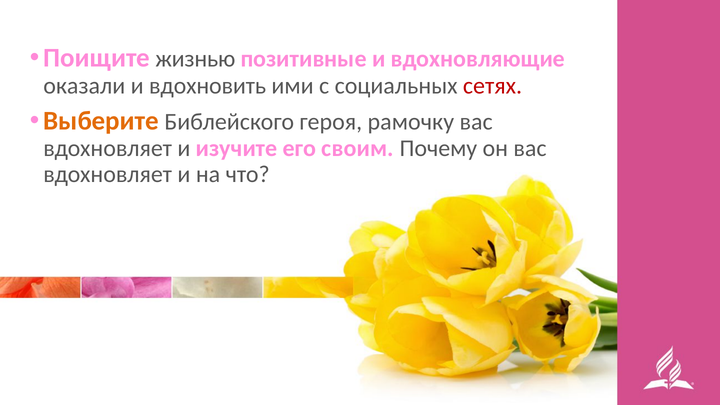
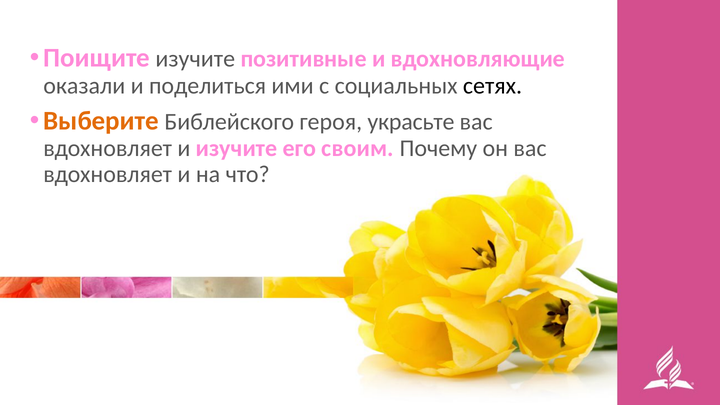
Поищите жизнью: жизнью -> изучите
вдохновить: вдохновить -> поделиться
сетях colour: red -> black
рамочку: рамочку -> украсьте
